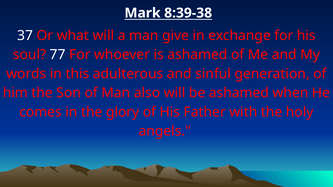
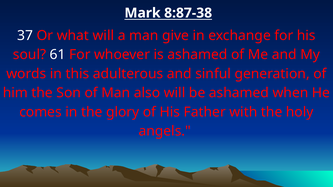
8:39-38: 8:39-38 -> 8:87-38
77: 77 -> 61
